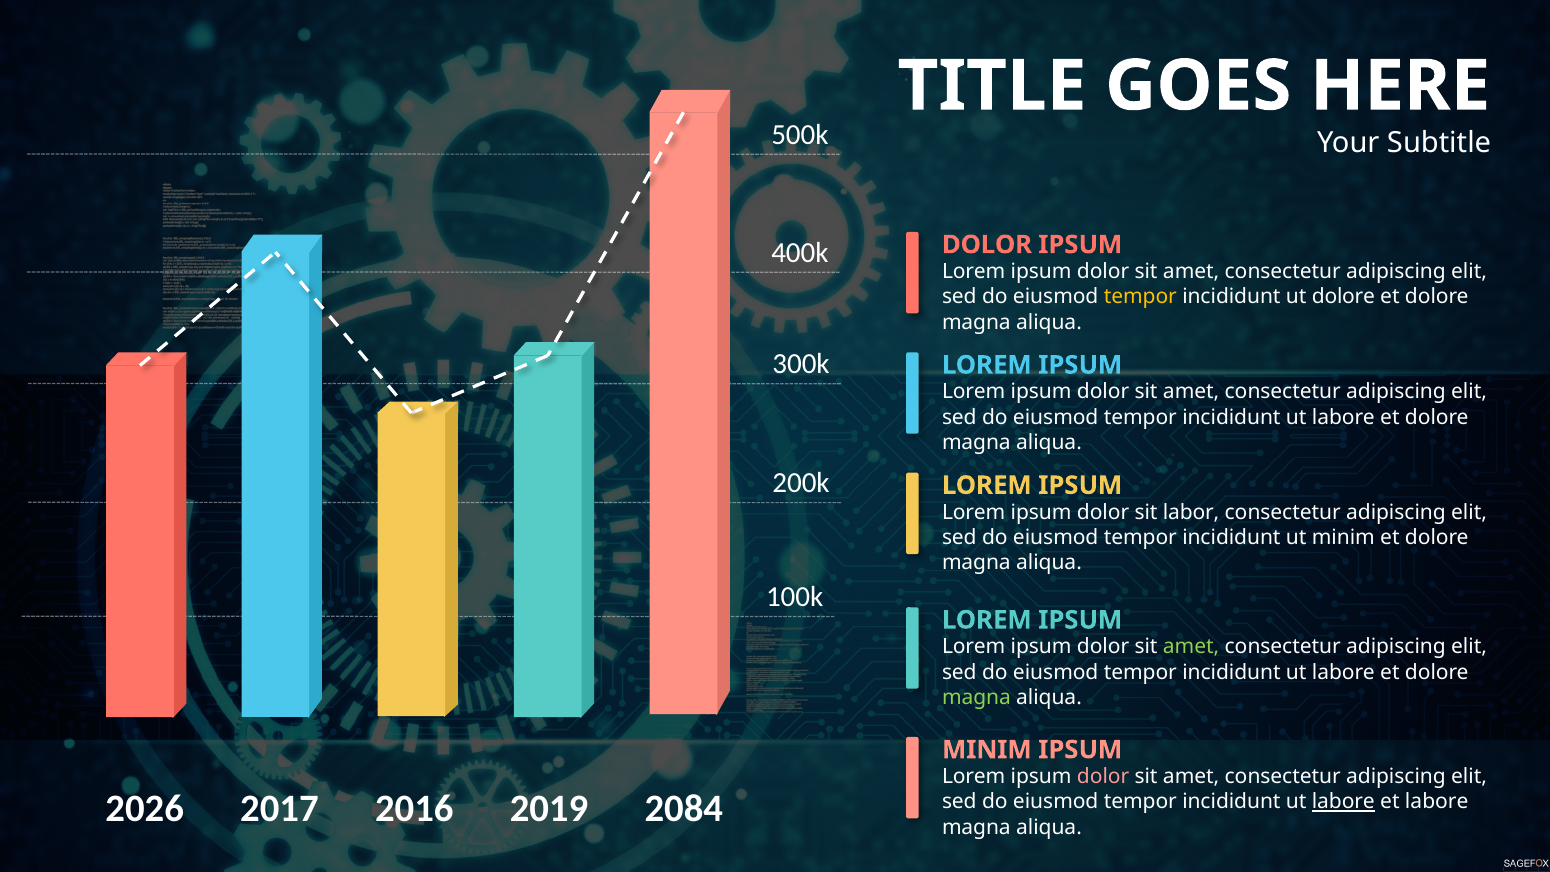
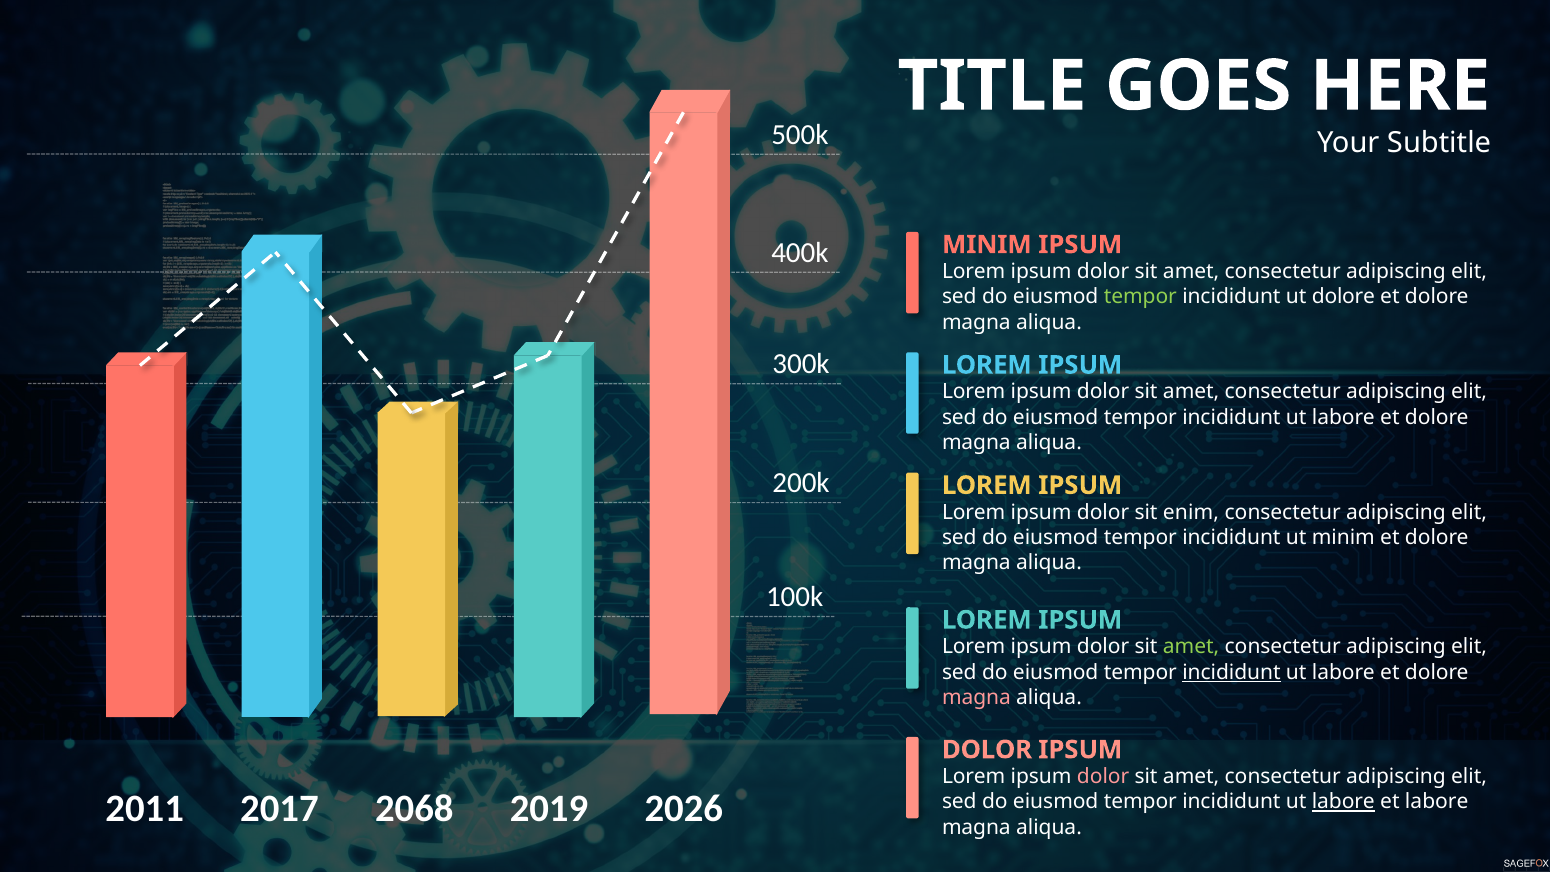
DOLOR at (987, 245): DOLOR -> MINIM
tempor at (1140, 297) colour: yellow -> light green
labor: labor -> enim
incididunt at (1231, 672) underline: none -> present
magna at (976, 697) colour: light green -> pink
MINIM at (987, 750): MINIM -> DOLOR
2026: 2026 -> 2011
2016: 2016 -> 2068
2084: 2084 -> 2026
